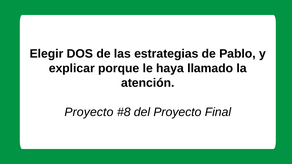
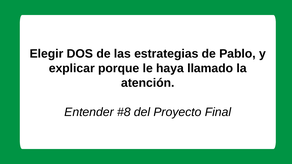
Proyecto at (89, 112): Proyecto -> Entender
